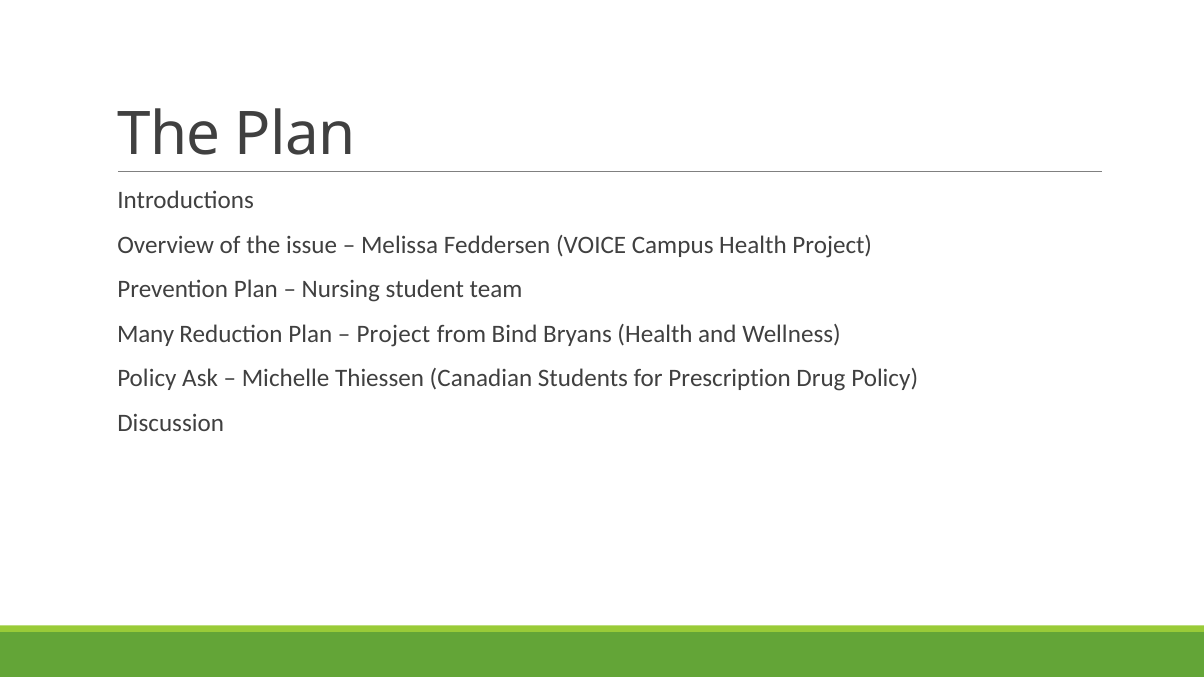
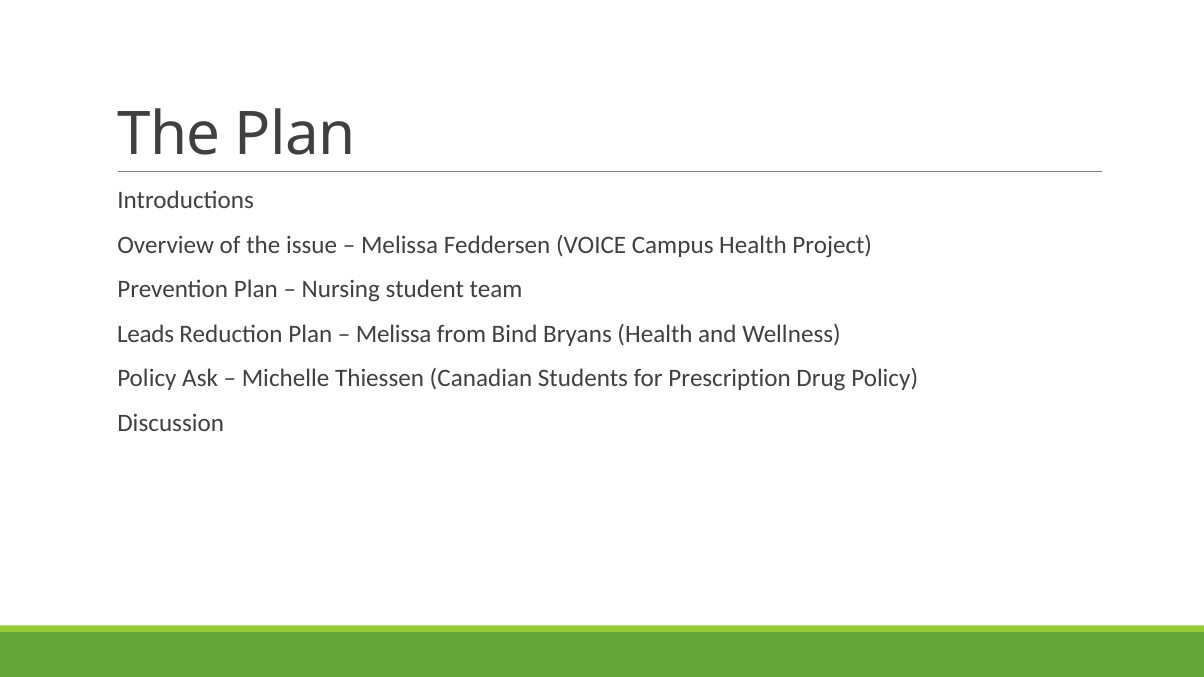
Many: Many -> Leads
Project at (393, 334): Project -> Melissa
